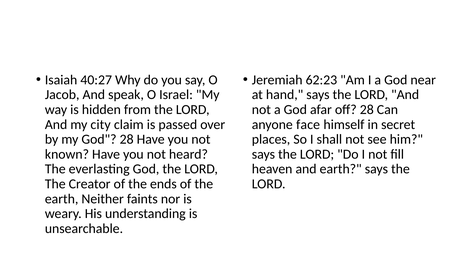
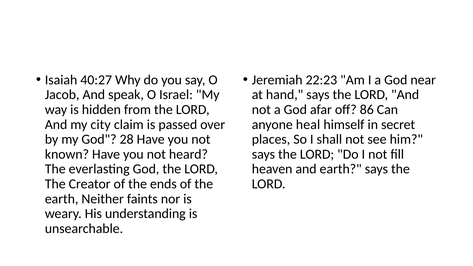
62:23: 62:23 -> 22:23
off 28: 28 -> 86
face: face -> heal
